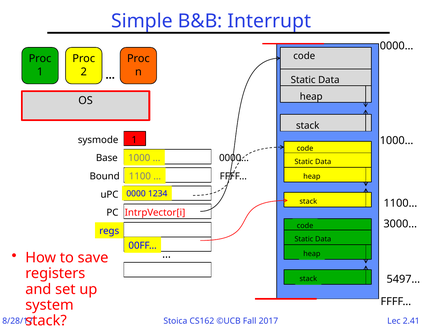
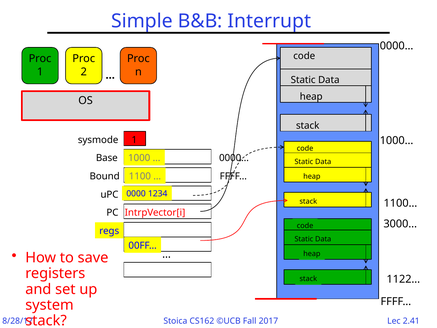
5497…: 5497… -> 1122…
